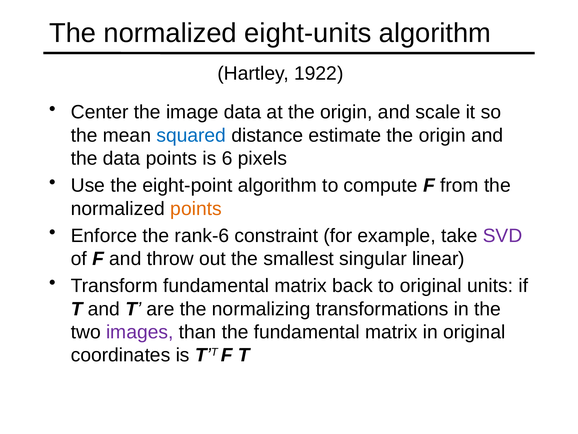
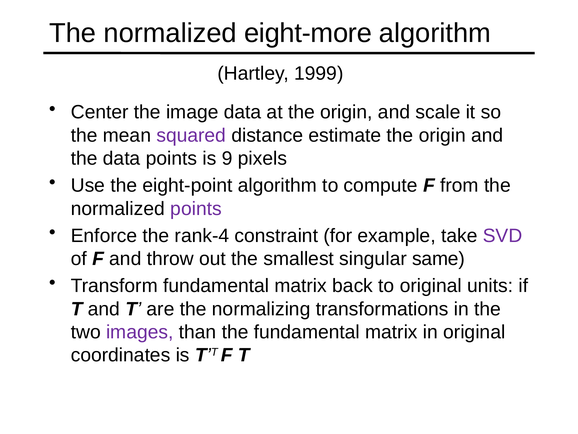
eight-units: eight-units -> eight-more
1922: 1922 -> 1999
squared colour: blue -> purple
6: 6 -> 9
points at (196, 208) colour: orange -> purple
rank-6: rank-6 -> rank-4
linear: linear -> same
